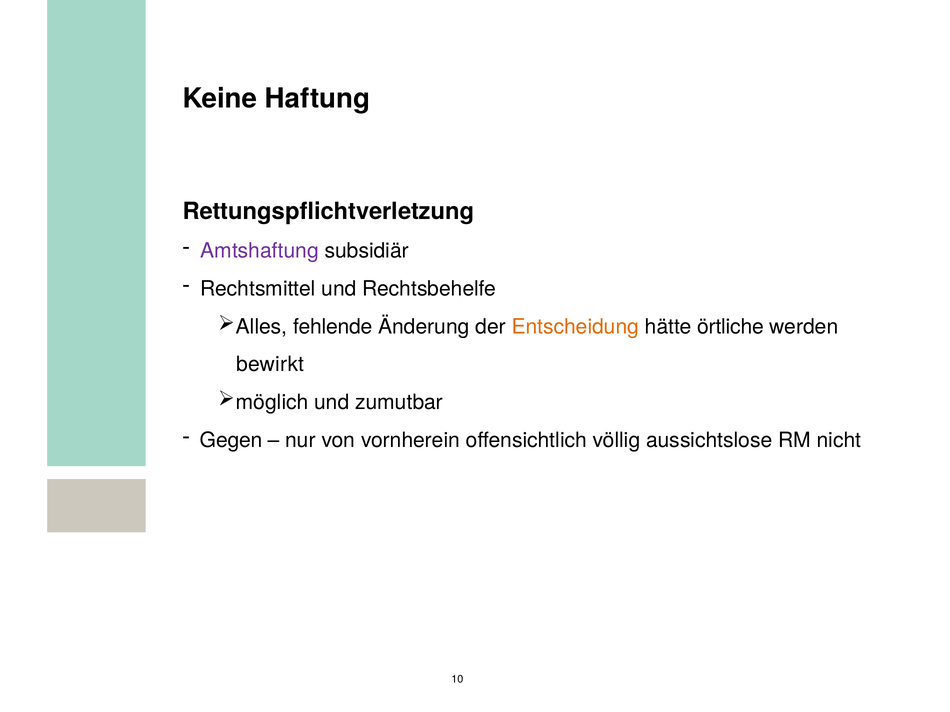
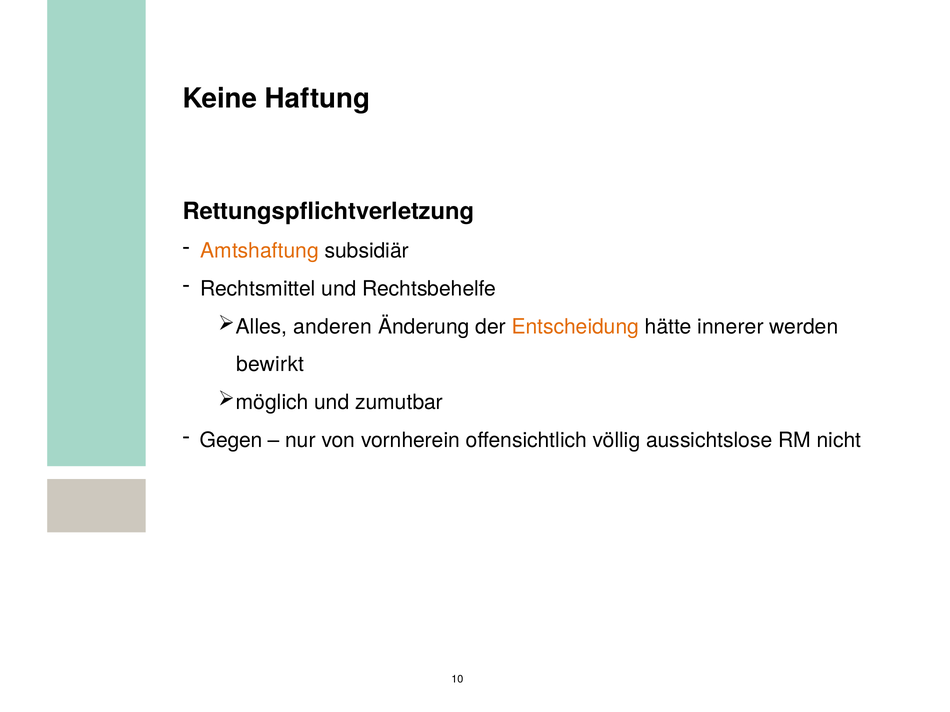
Amtshaftung colour: purple -> orange
fehlende: fehlende -> anderen
örtliche: örtliche -> innerer
